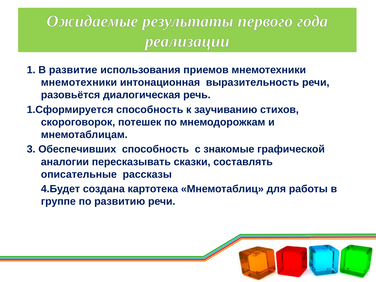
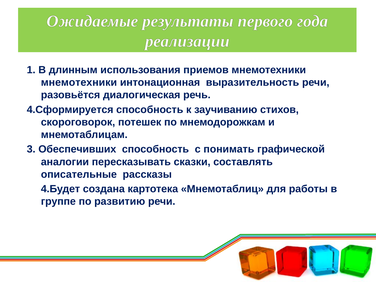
развитие: развитие -> длинным
1.Сформируется: 1.Сформируется -> 4.Сформируется
знакомые: знакомые -> понимать
